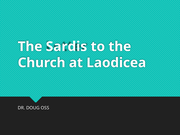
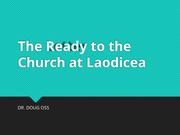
Sardis: Sardis -> Ready
